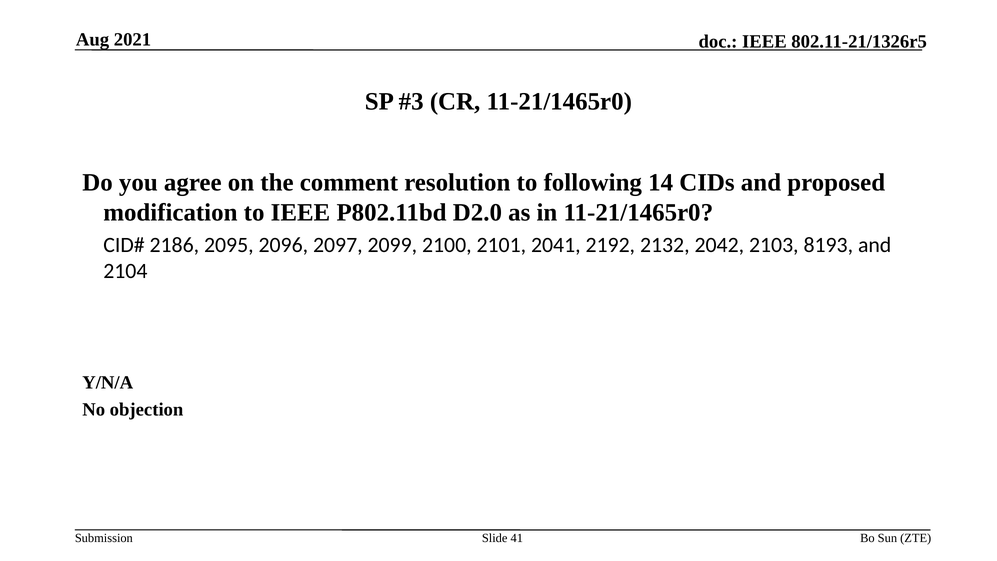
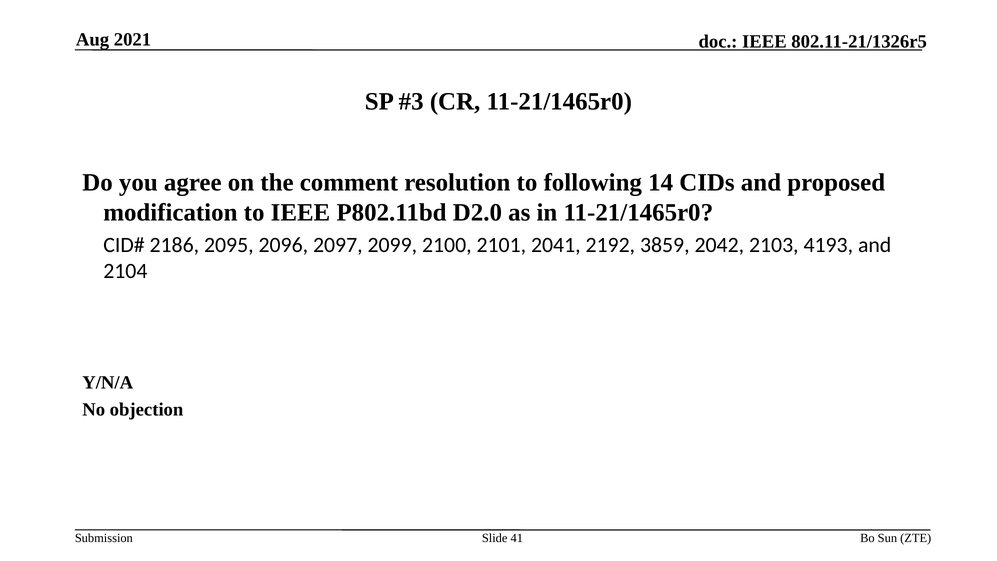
2132: 2132 -> 3859
8193: 8193 -> 4193
